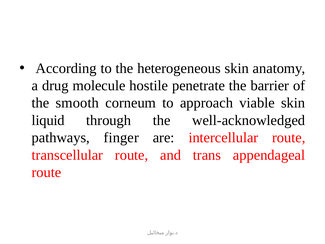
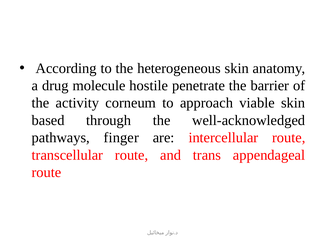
smooth: smooth -> activity
liquid: liquid -> based
